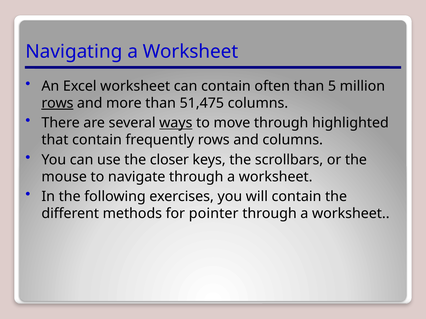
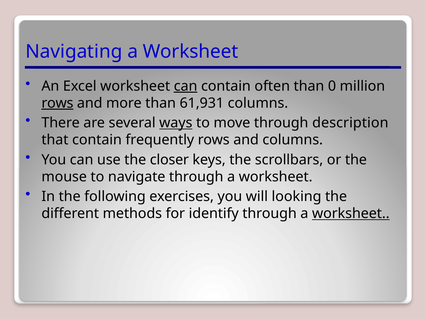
can at (186, 86) underline: none -> present
5: 5 -> 0
51,475: 51,475 -> 61,931
highlighted: highlighted -> description
will contain: contain -> looking
pointer: pointer -> identify
worksheet at (351, 214) underline: none -> present
